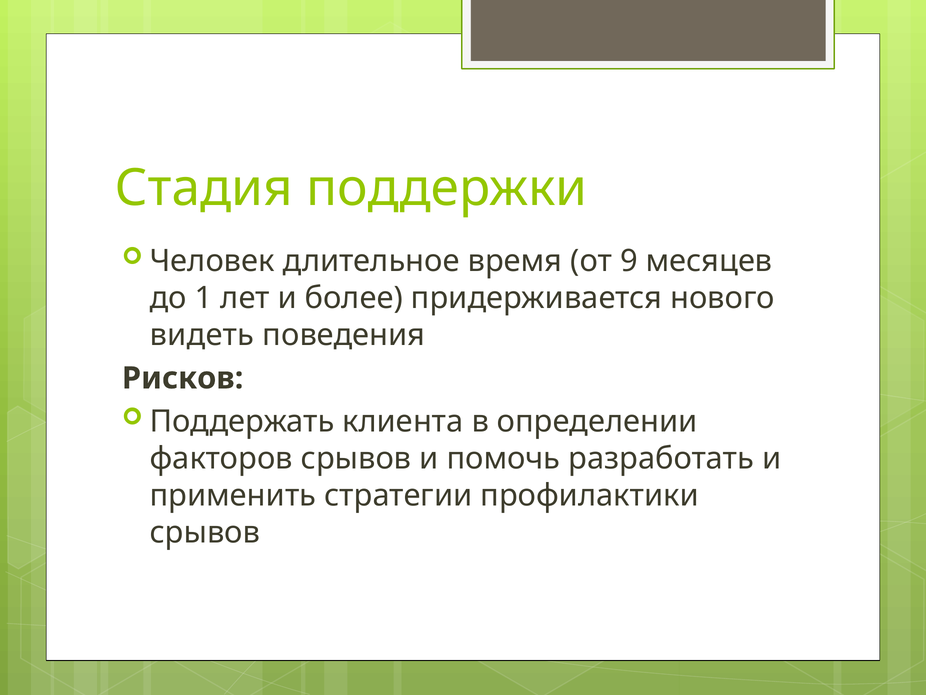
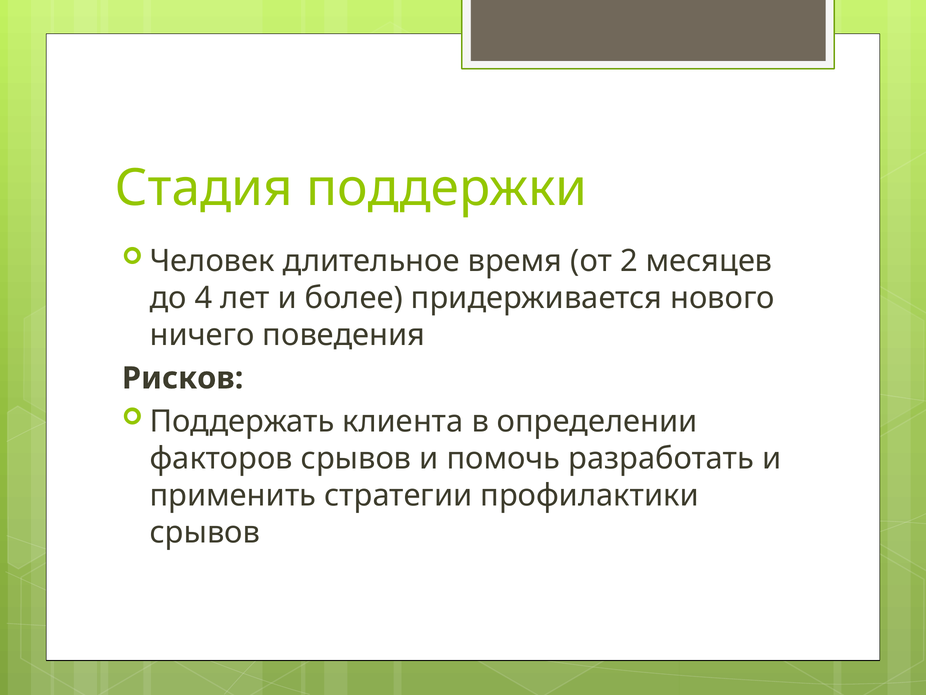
9: 9 -> 2
1: 1 -> 4
видеть: видеть -> ничего
